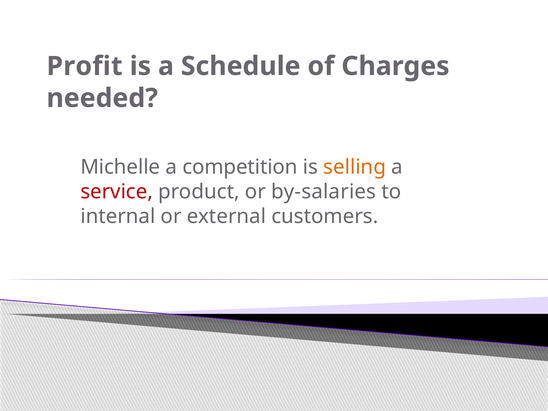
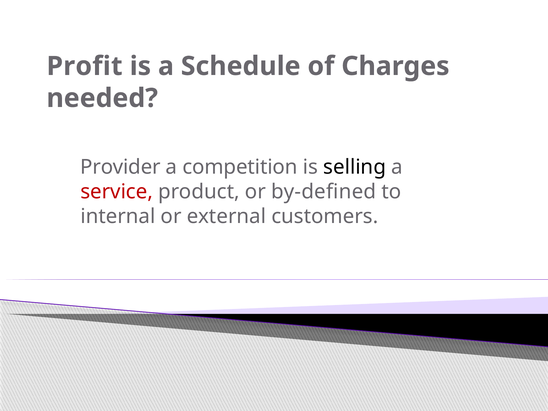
Michelle: Michelle -> Provider
selling colour: orange -> black
by-salaries: by-salaries -> by-defined
